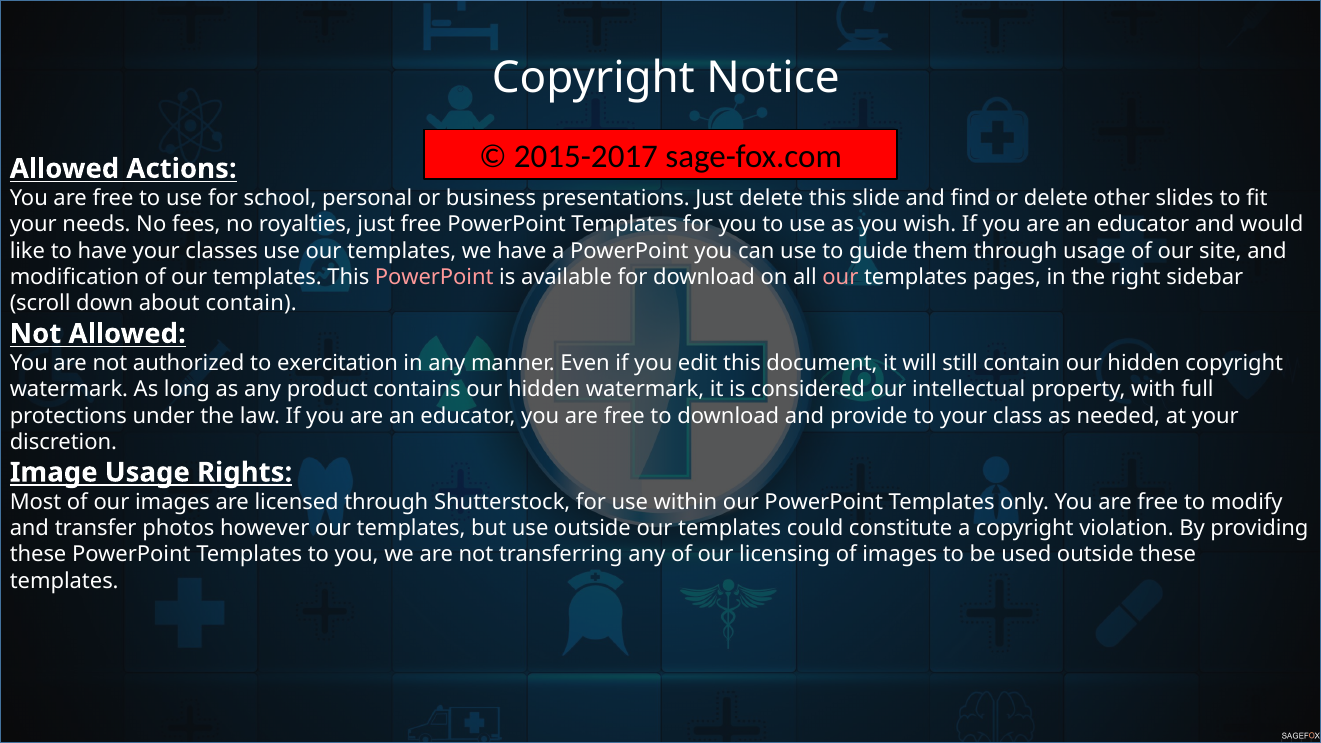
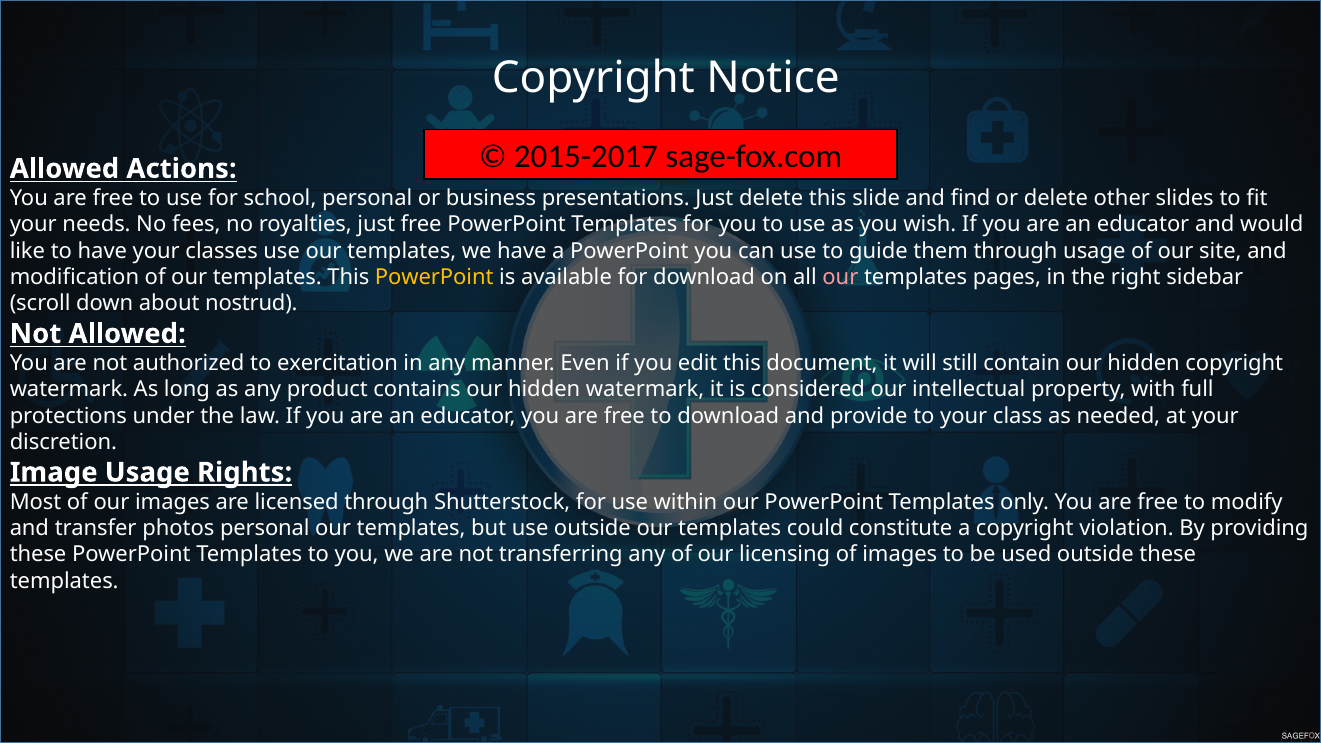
PowerPoint at (434, 277) colour: pink -> yellow
about contain: contain -> nostrud
photos however: however -> personal
